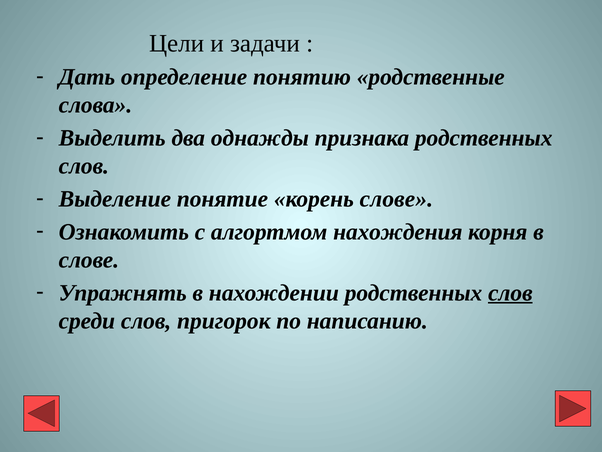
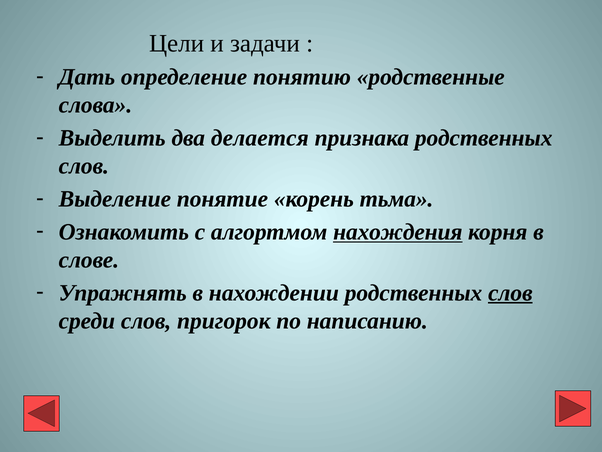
однажды: однажды -> делается
корень слове: слове -> тьма
нахождения underline: none -> present
